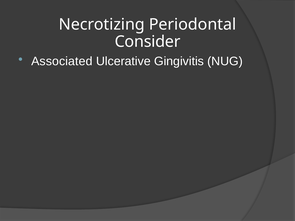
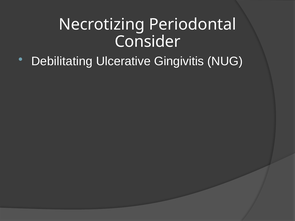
Associated: Associated -> Debilitating
